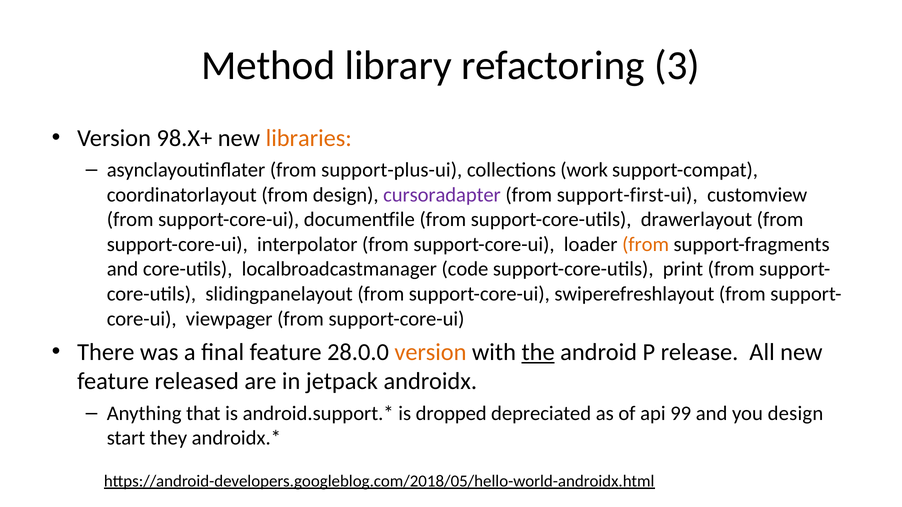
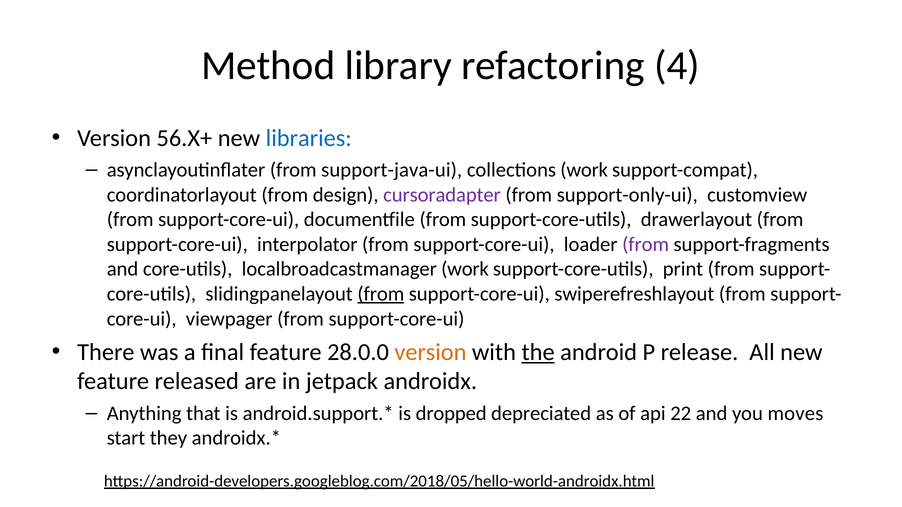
3: 3 -> 4
98.X+: 98.X+ -> 56.X+
libraries colour: orange -> blue
support-plus-ui: support-plus-ui -> support-java-ui
support-first-ui: support-first-ui -> support-only-ui
from at (646, 245) colour: orange -> purple
localbroadcastmanager code: code -> work
from at (381, 294) underline: none -> present
99: 99 -> 22
you design: design -> moves
